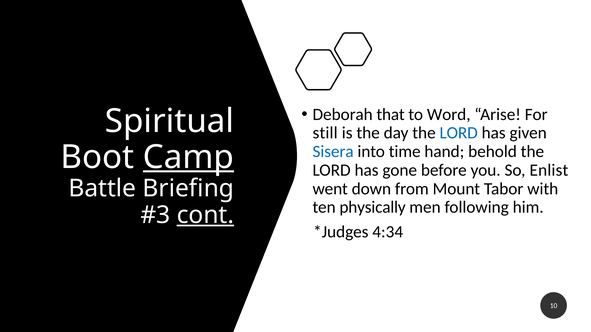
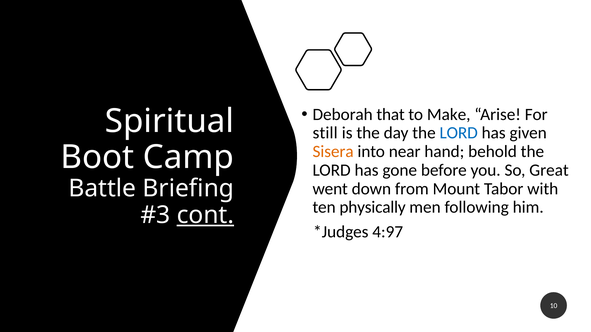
Word: Word -> Make
Sisera colour: blue -> orange
time: time -> near
Camp underline: present -> none
Enlist: Enlist -> Great
4:34: 4:34 -> 4:97
